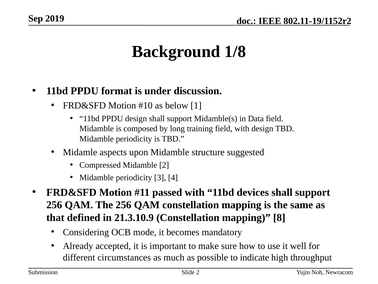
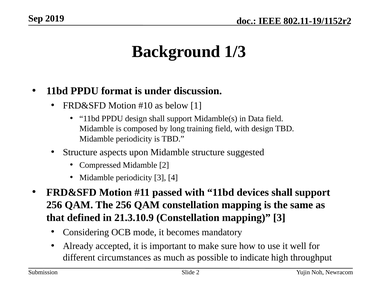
1/8: 1/8 -> 1/3
Midamle at (80, 152): Midamle -> Structure
mapping 8: 8 -> 3
